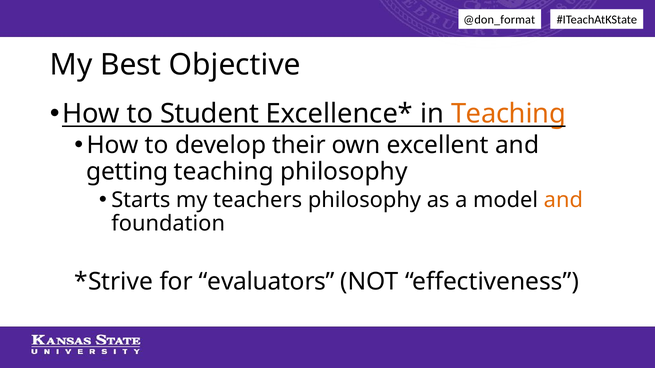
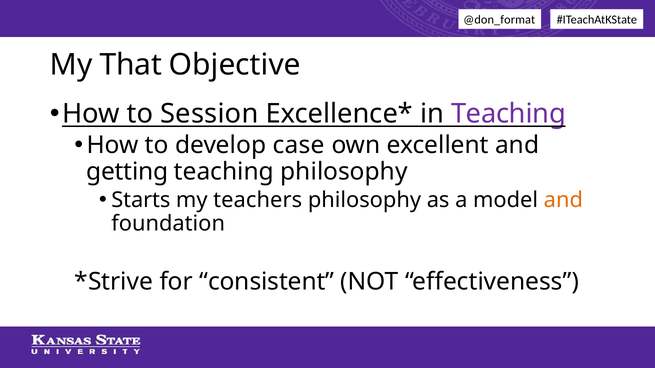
Best: Best -> That
Student: Student -> Session
Teaching at (508, 114) colour: orange -> purple
their: their -> case
evaluators: evaluators -> consistent
